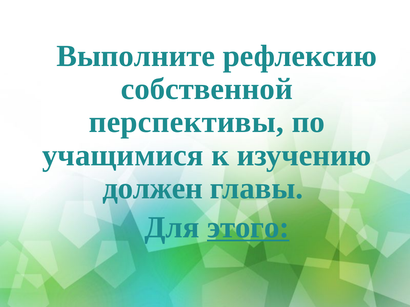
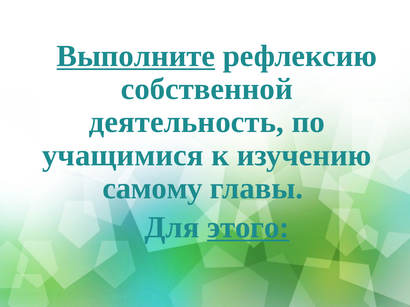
Выполните underline: none -> present
перспективы: перспективы -> деятельность
должен: должен -> самому
